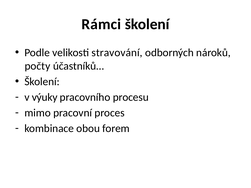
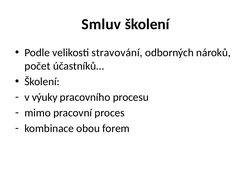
Rámci: Rámci -> Smluv
počty: počty -> počet
